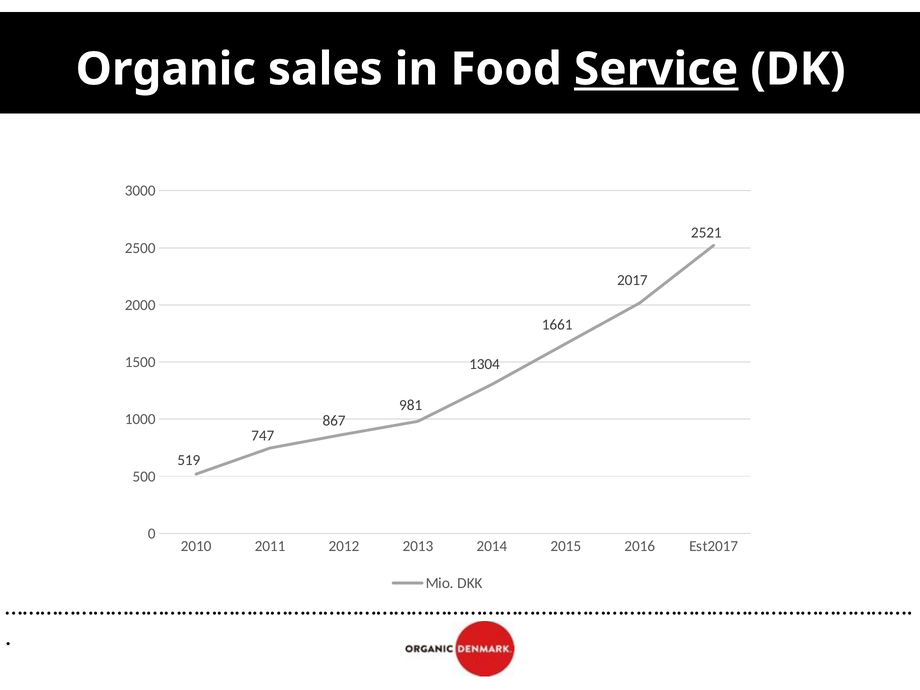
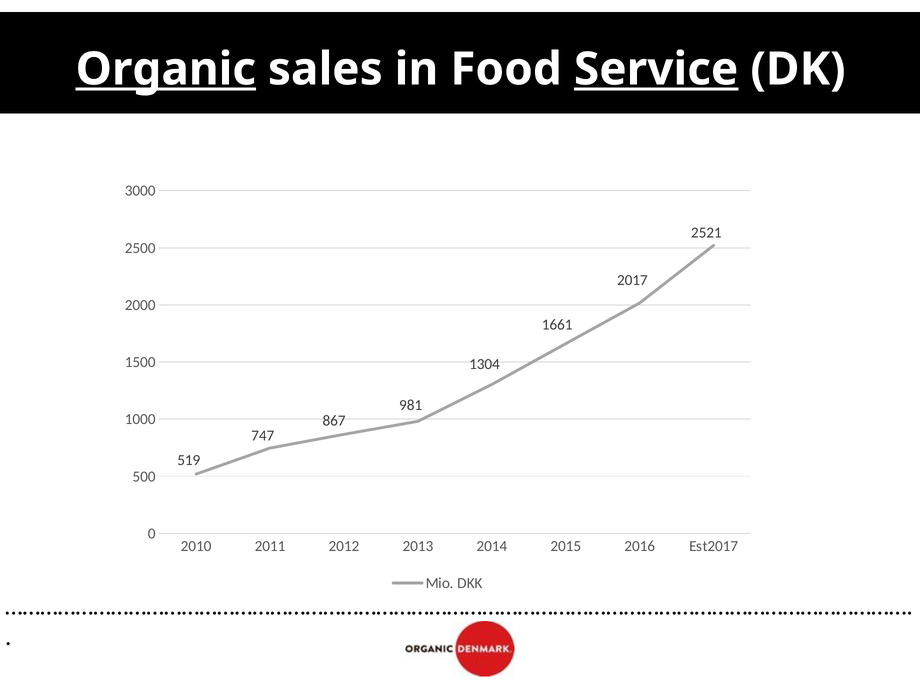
Organic underline: none -> present
